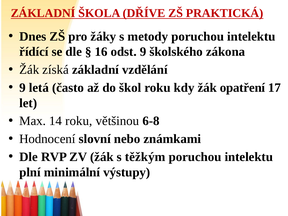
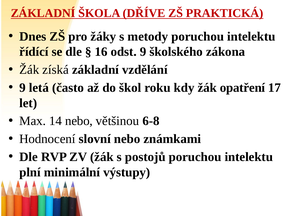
14 roku: roku -> nebo
těžkým: těžkým -> postojů
